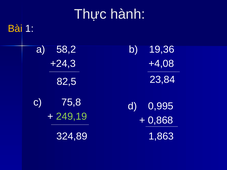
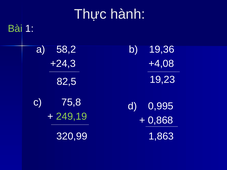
Bài colour: yellow -> light green
23,84: 23,84 -> 19,23
324,89: 324,89 -> 320,99
